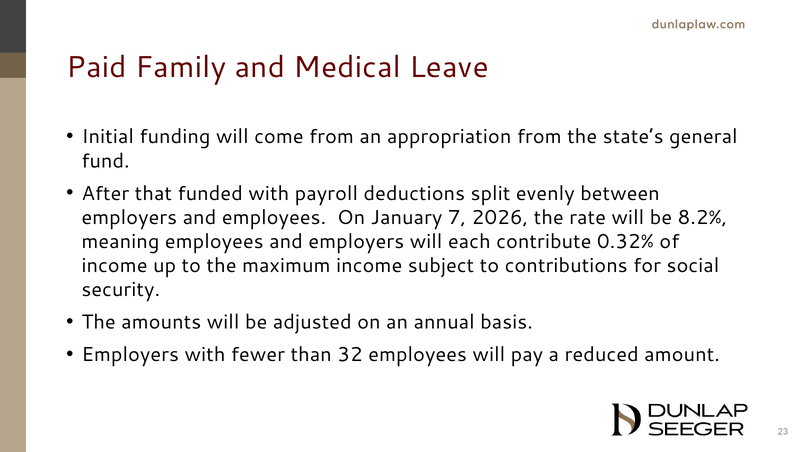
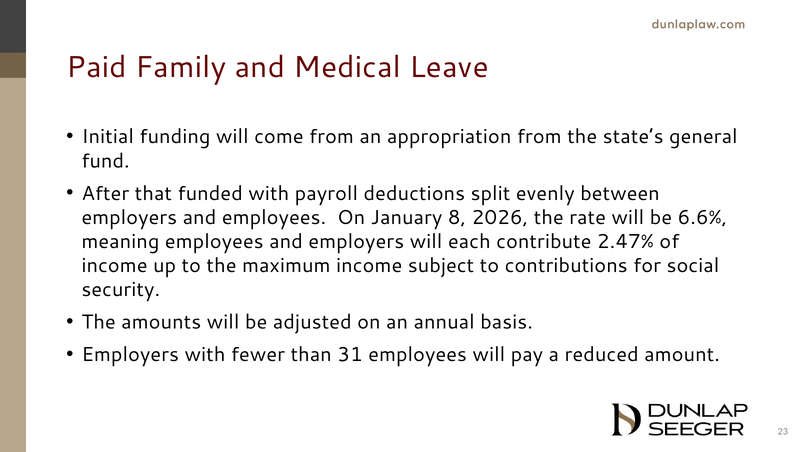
7: 7 -> 8
8.2%: 8.2% -> 6.6%
0.32%: 0.32% -> 2.47%
32: 32 -> 31
